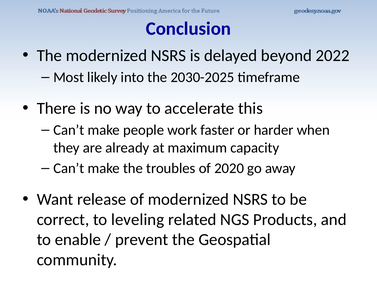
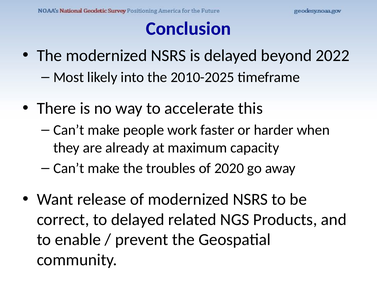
2030-2025: 2030-2025 -> 2010-2025
to leveling: leveling -> delayed
